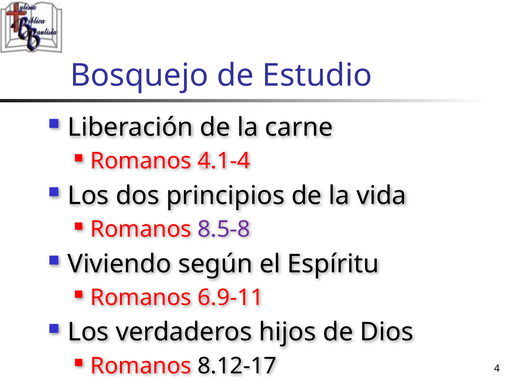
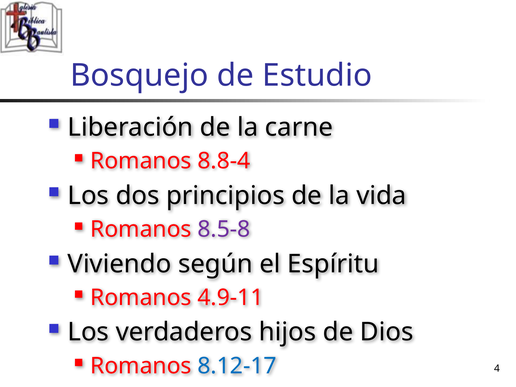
4.1-4: 4.1-4 -> 8.8-4
6.9-11: 6.9-11 -> 4.9-11
8.12-17 colour: black -> blue
